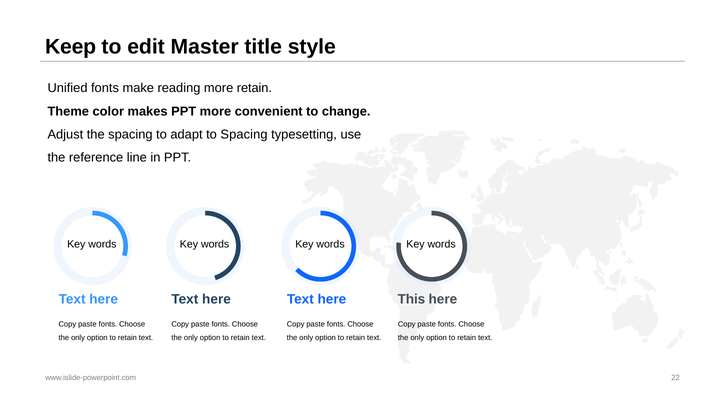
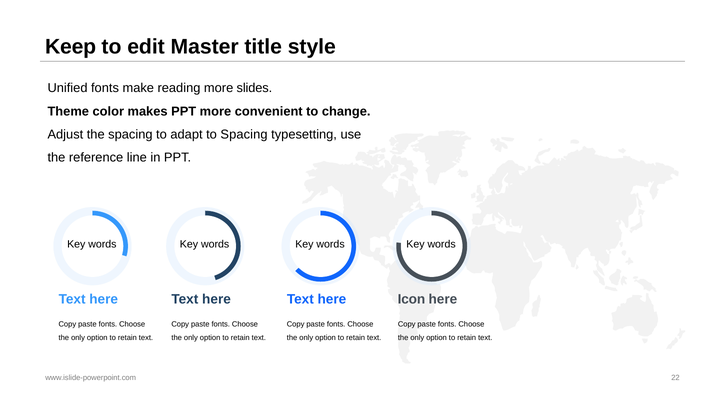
more retain: retain -> slides
This: This -> Icon
